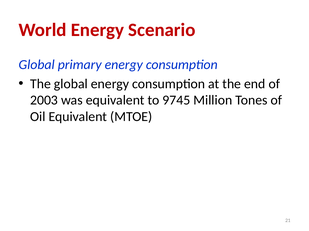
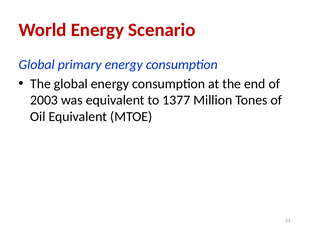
9745: 9745 -> 1377
